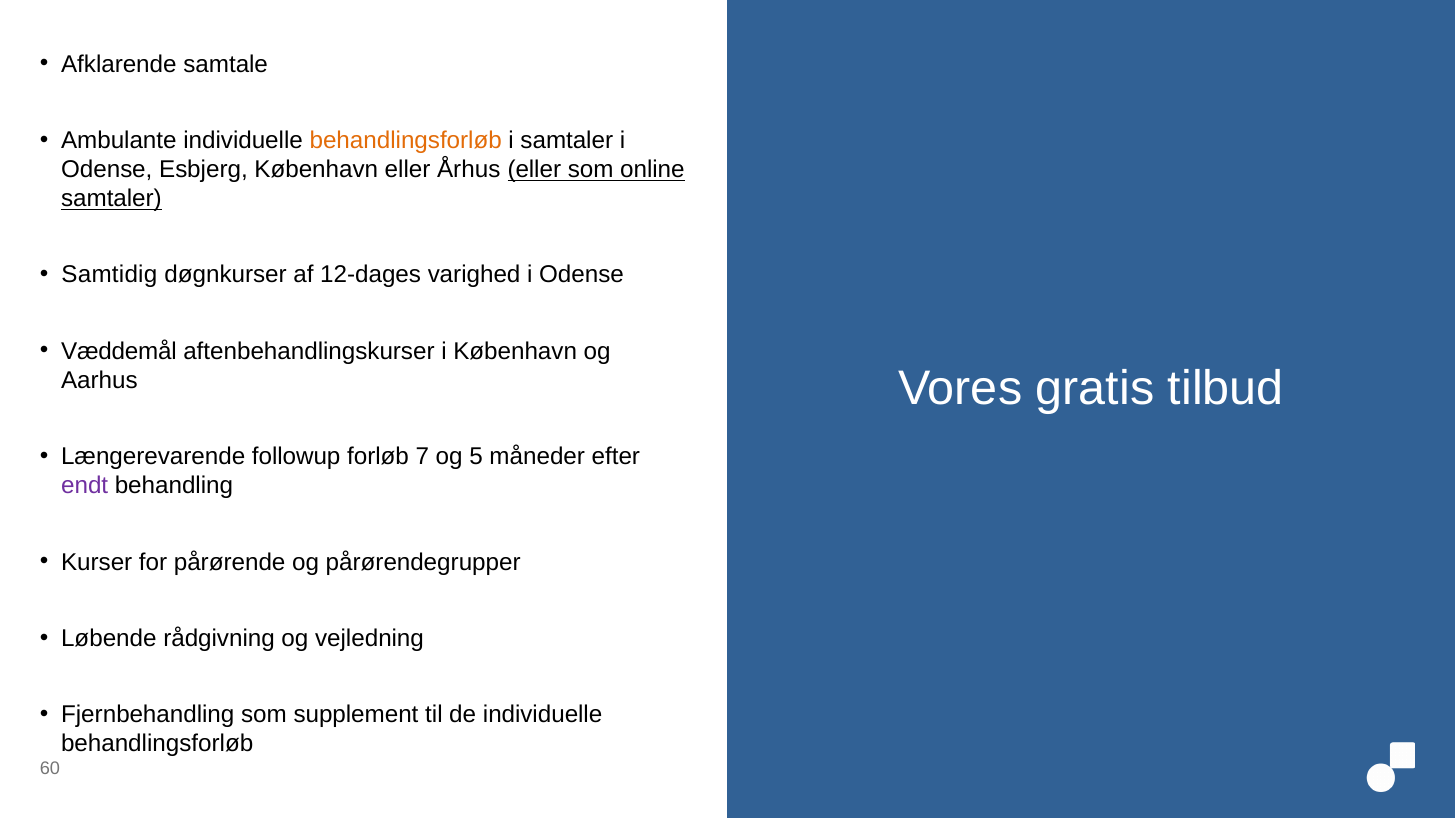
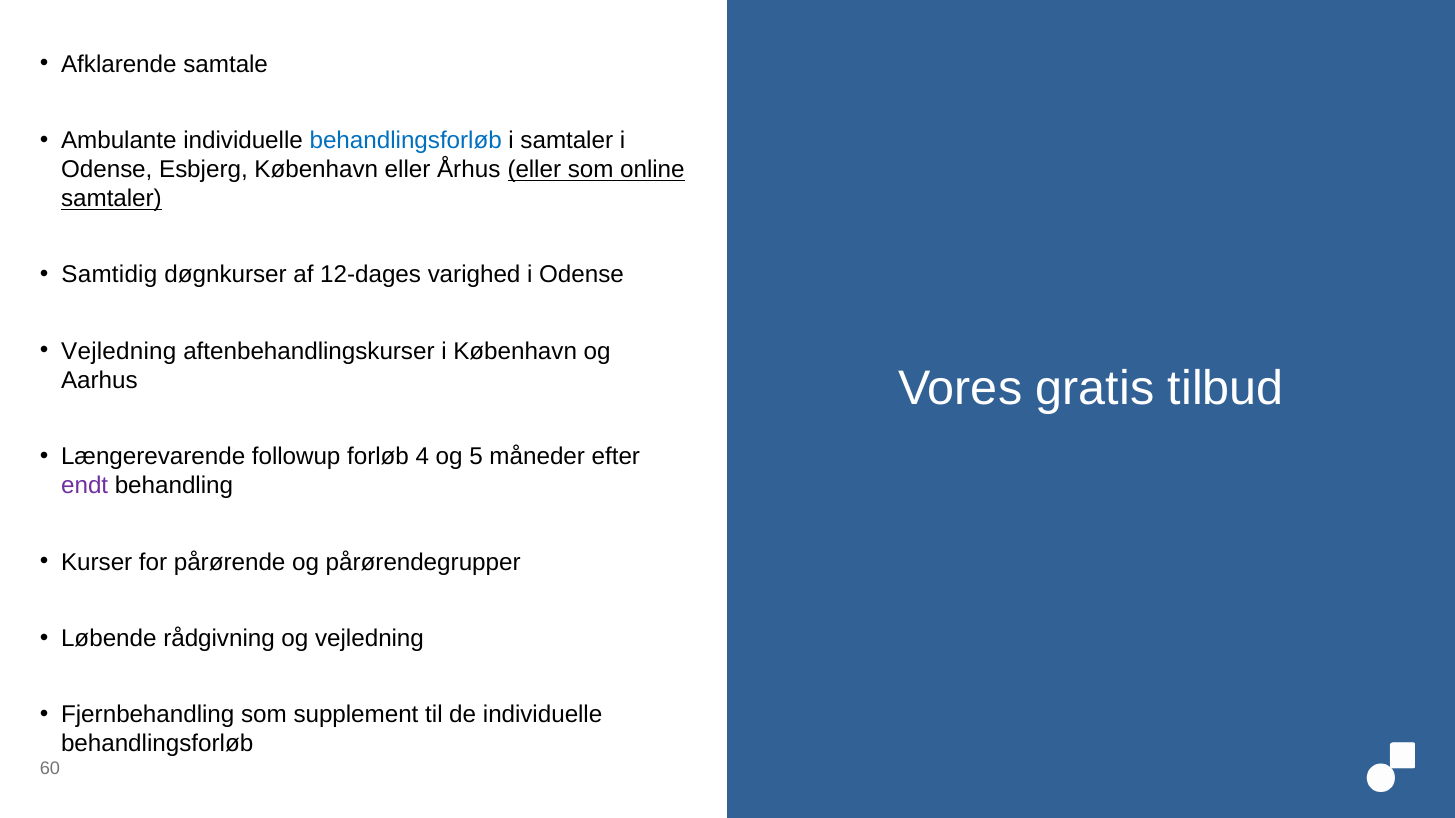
behandlingsforløb at (406, 141) colour: orange -> blue
Væddemål at (119, 352): Væddemål -> Vejledning
7: 7 -> 4
